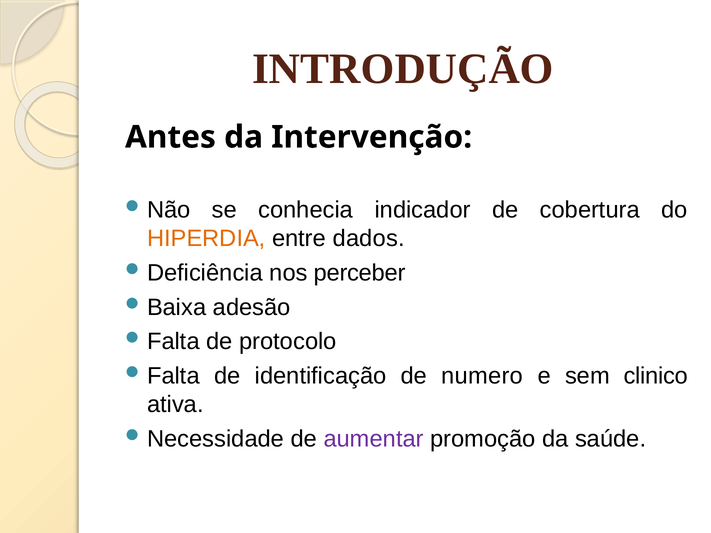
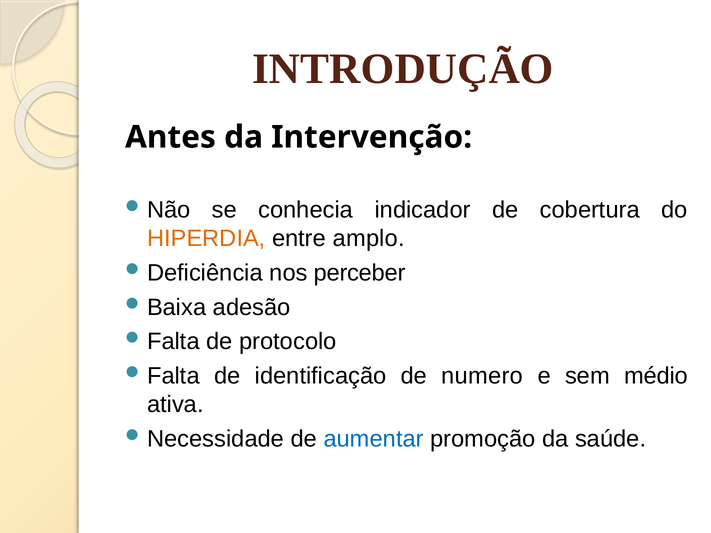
dados: dados -> amplo
clinico: clinico -> médio
aumentar colour: purple -> blue
